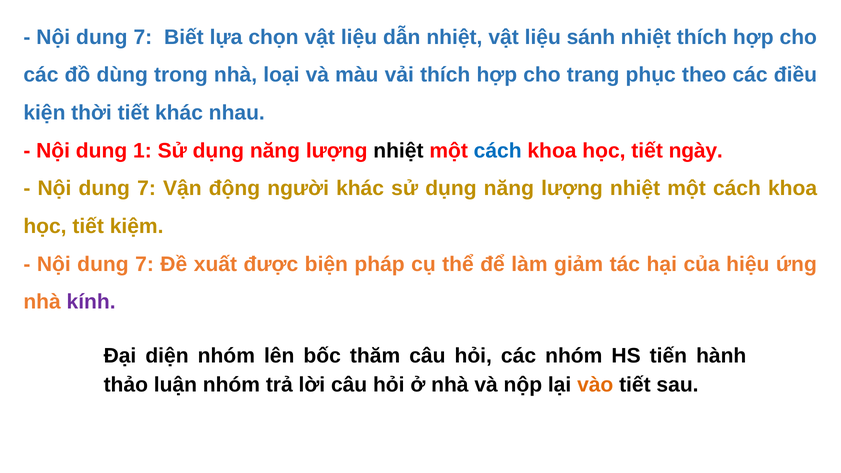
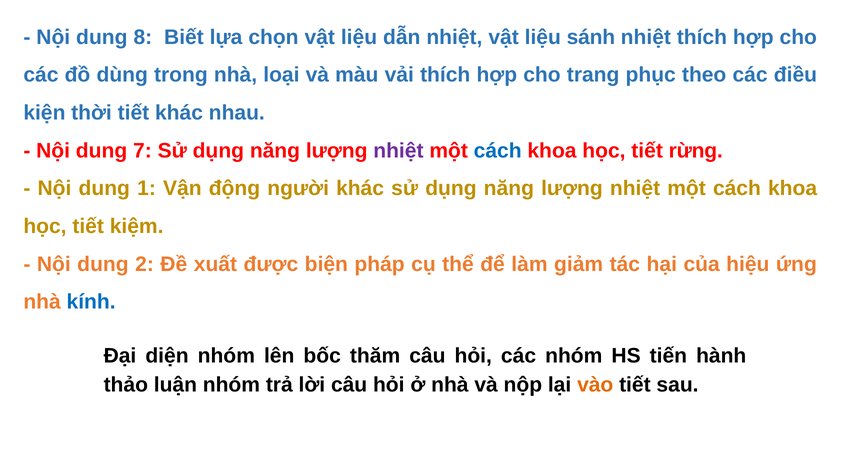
7 at (143, 37): 7 -> 8
1: 1 -> 7
nhiệt at (398, 151) colour: black -> purple
ngày: ngày -> rừng
7 at (147, 189): 7 -> 1
7 at (145, 264): 7 -> 2
kính colour: purple -> blue
